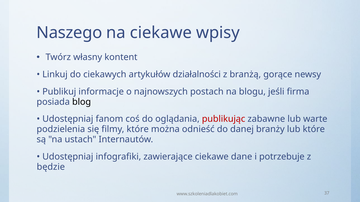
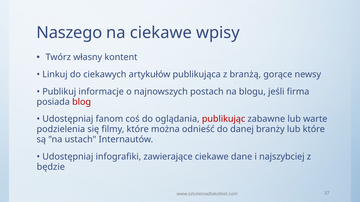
działalności: działalności -> publikująca
blog colour: black -> red
potrzebuje: potrzebuje -> najszybciej
